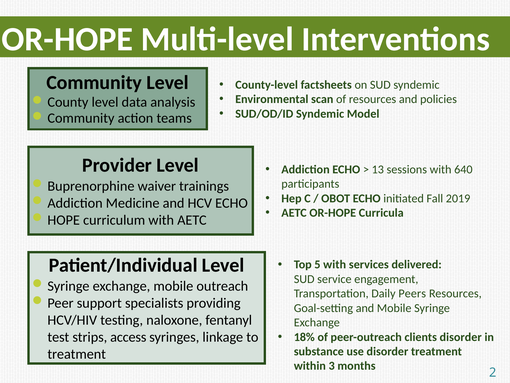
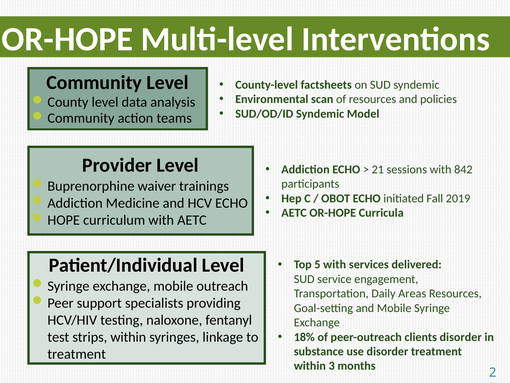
13: 13 -> 21
640: 640 -> 842
Peers: Peers -> Areas
strips access: access -> within
